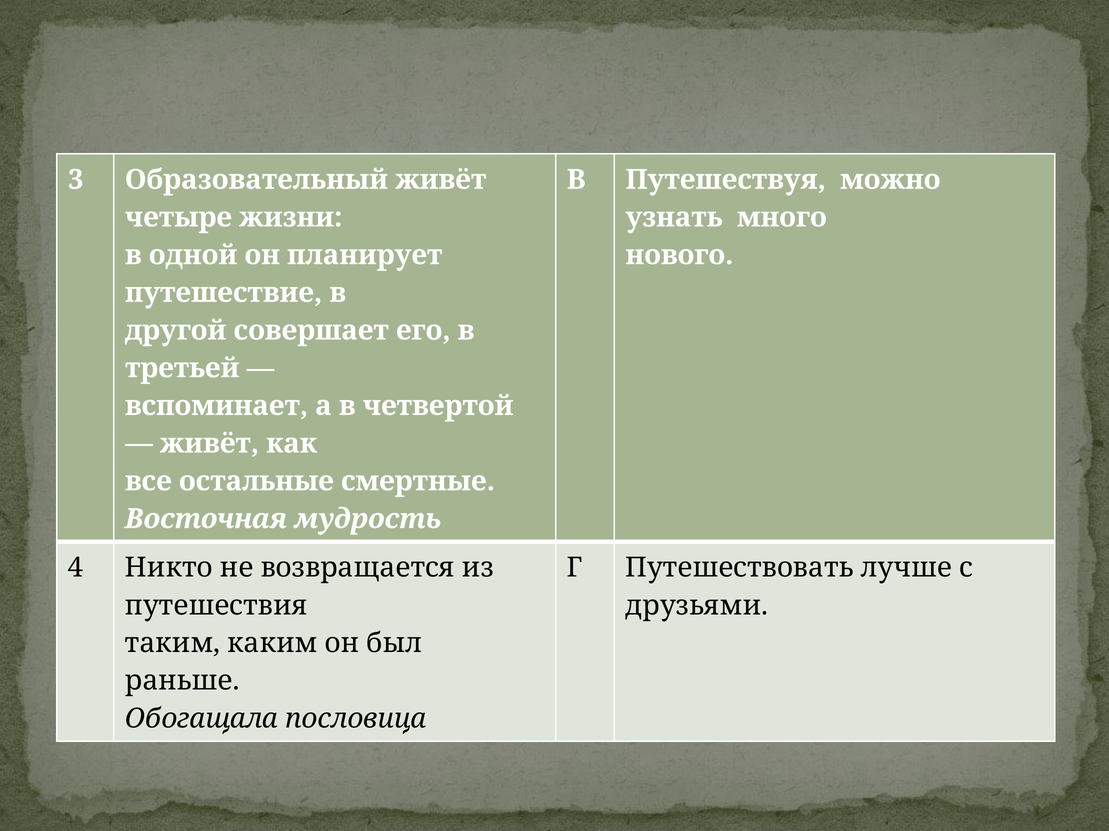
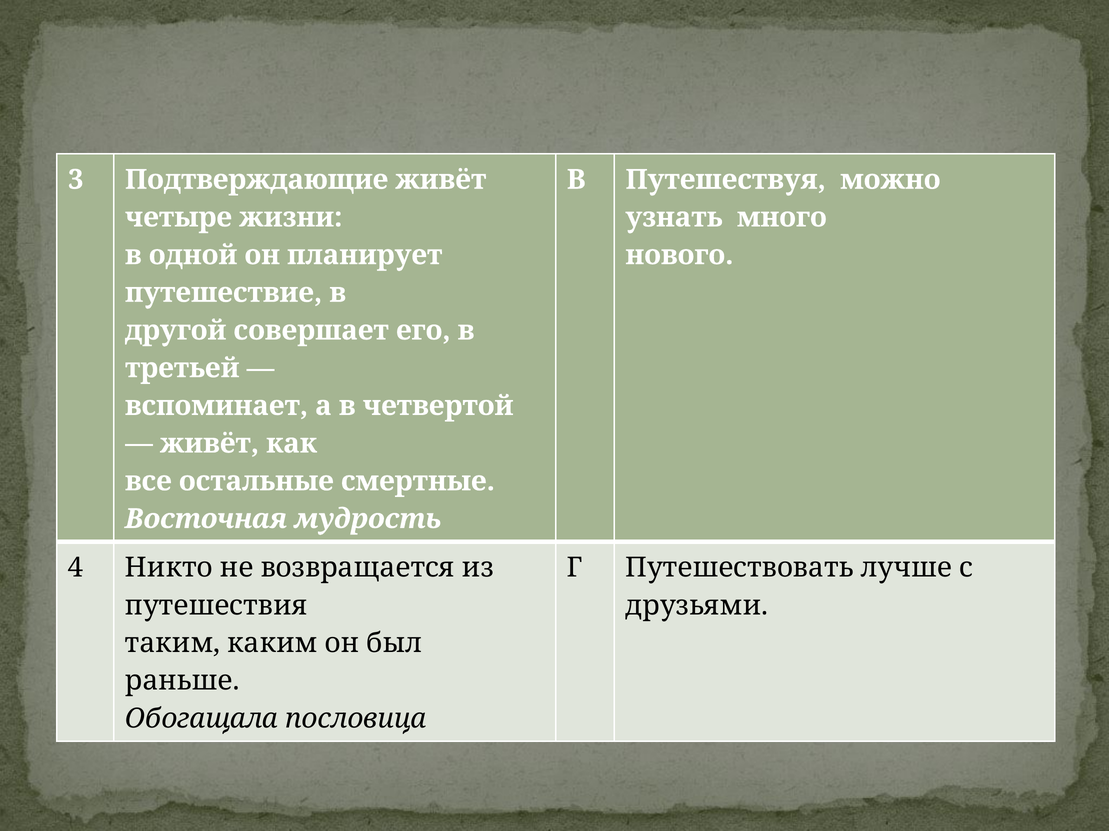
Образовательный: Образовательный -> Подтверждающие
